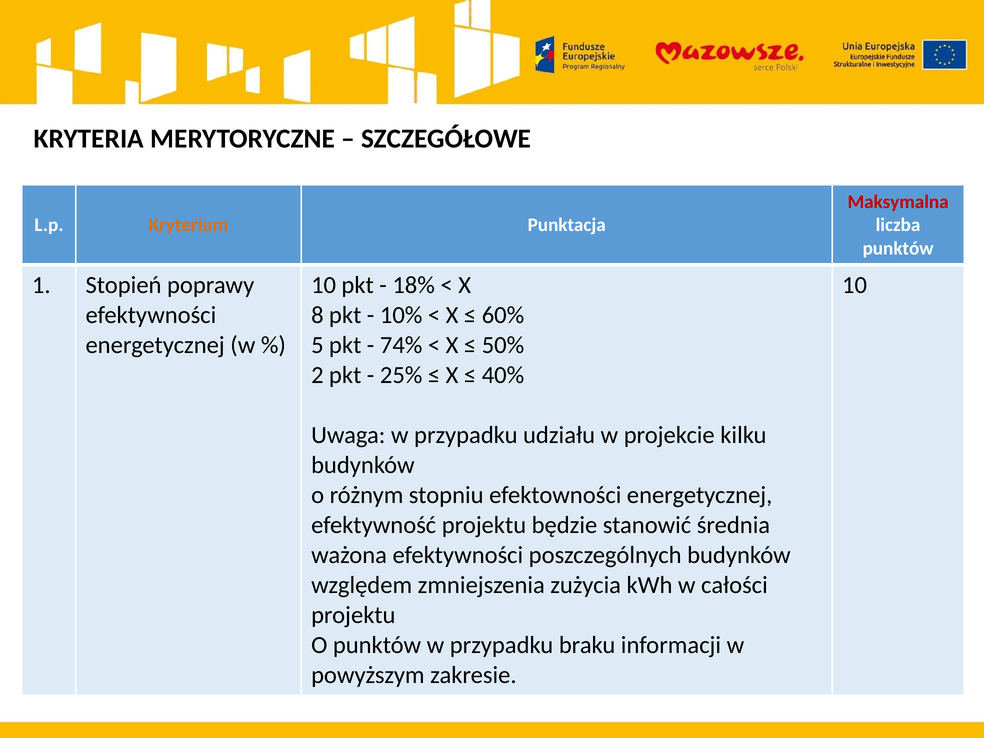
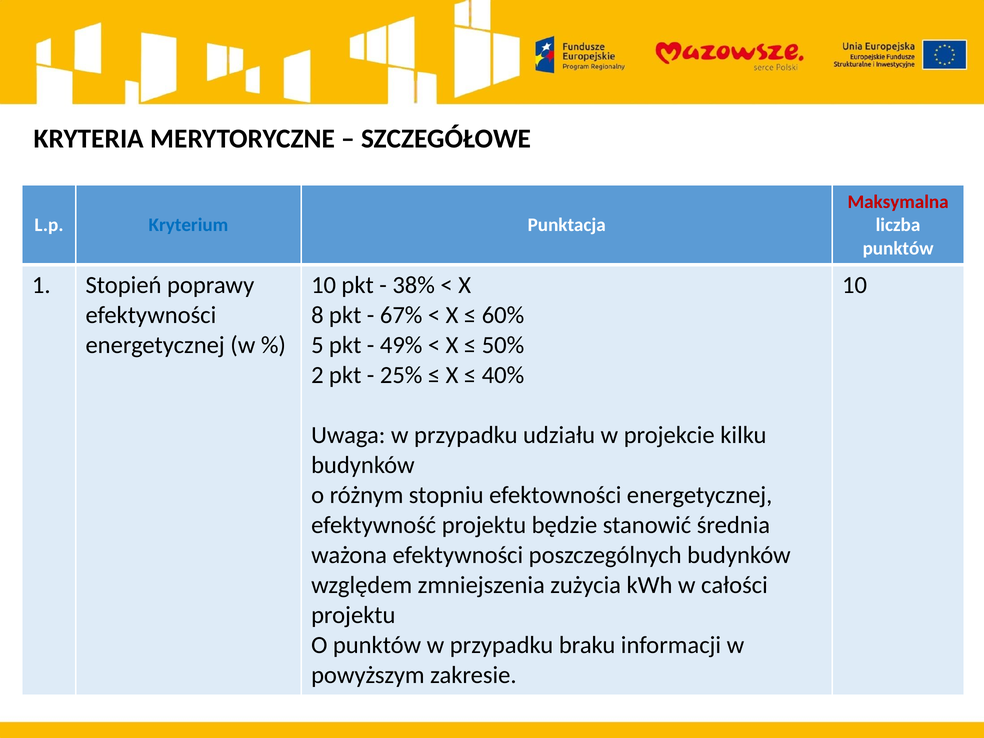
Kryterium colour: orange -> blue
18%: 18% -> 38%
10%: 10% -> 67%
74%: 74% -> 49%
